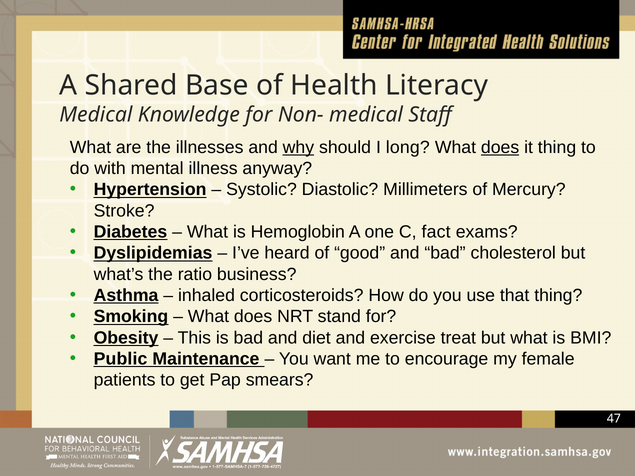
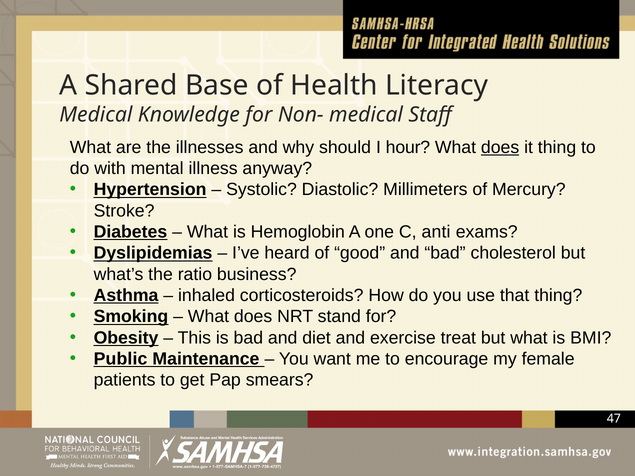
why underline: present -> none
long: long -> hour
fact: fact -> anti
